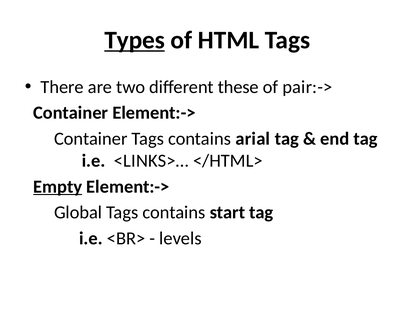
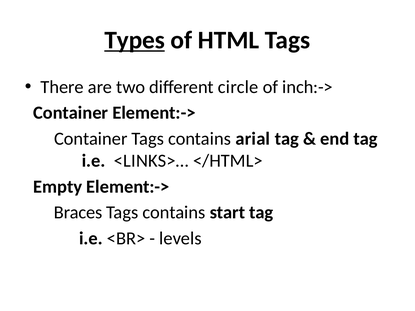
these: these -> circle
pair:->: pair:-> -> inch:->
Empty underline: present -> none
Global: Global -> Braces
